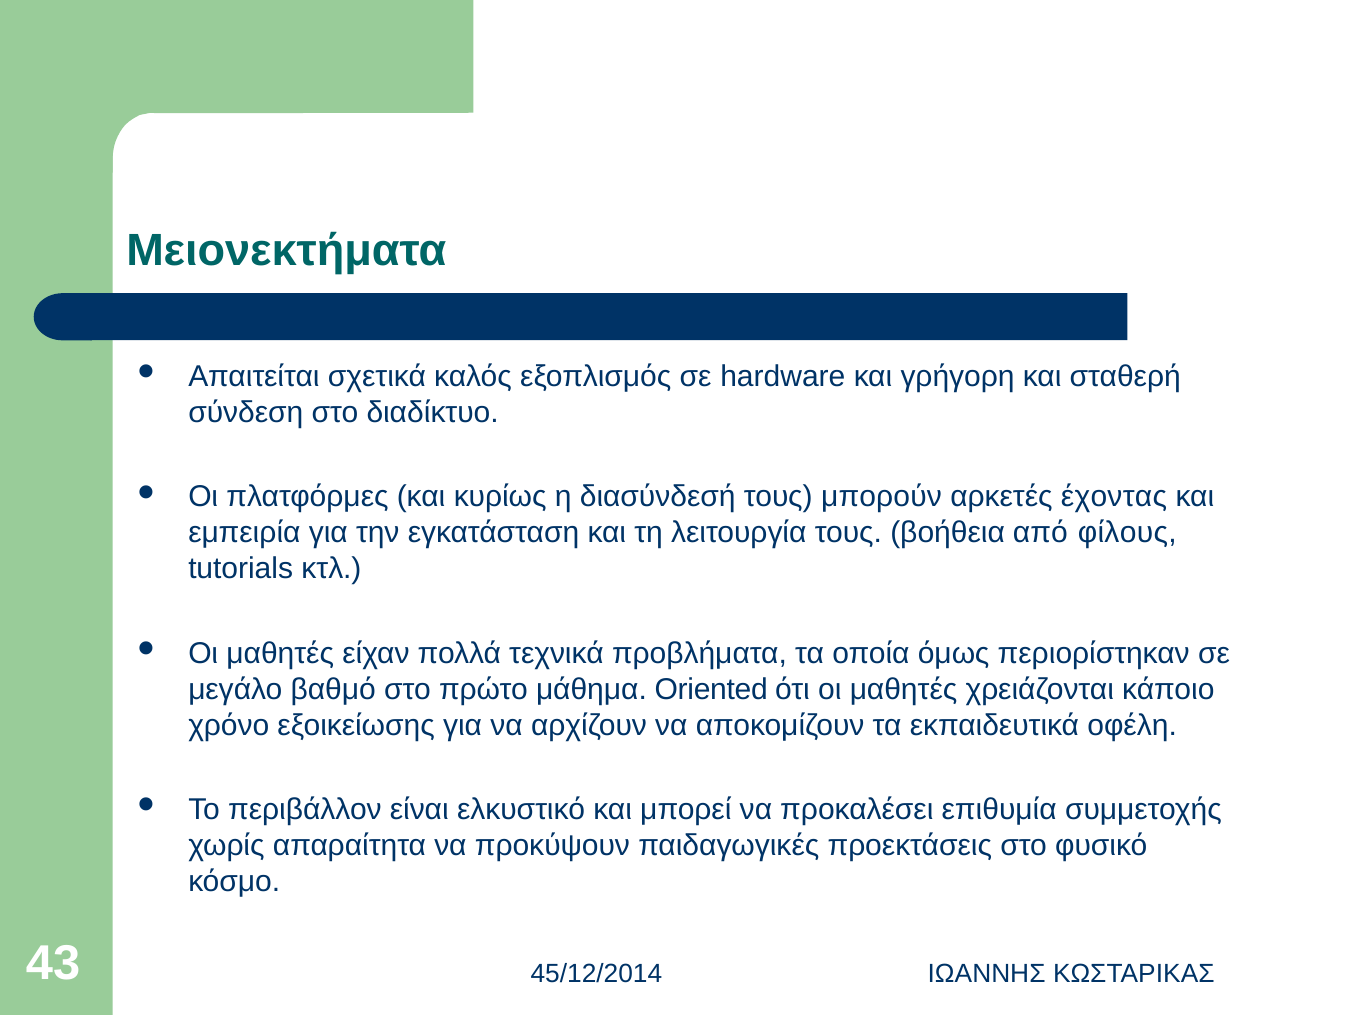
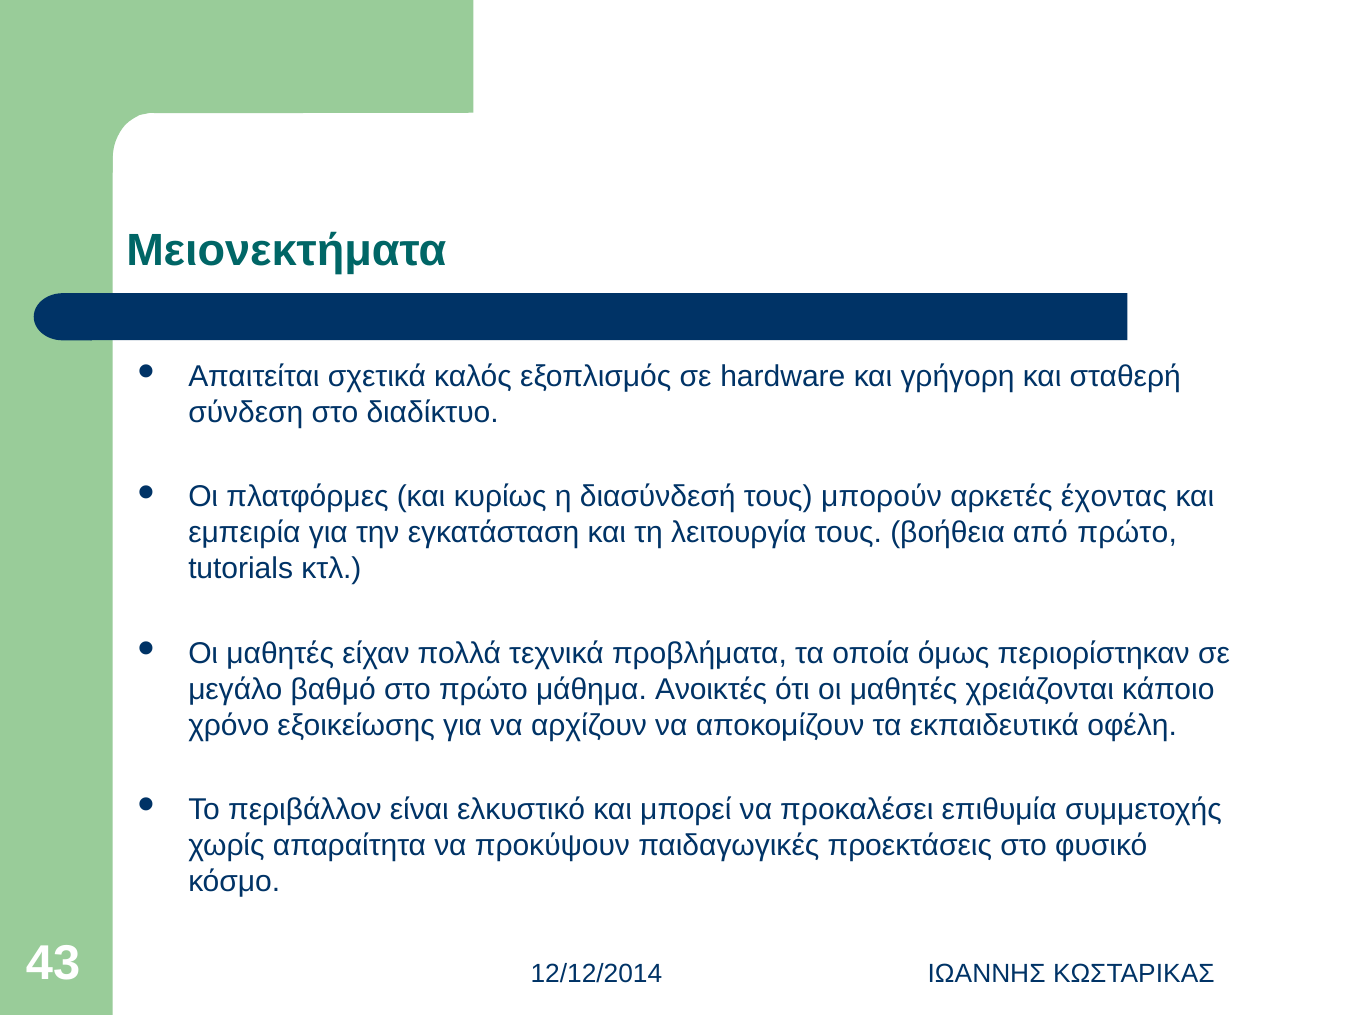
από φίλους: φίλους -> πρώτο
Oriented: Oriented -> Ανοικτές
45/12/2014: 45/12/2014 -> 12/12/2014
